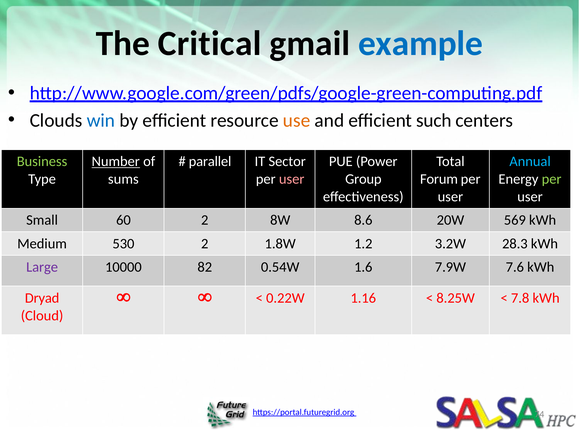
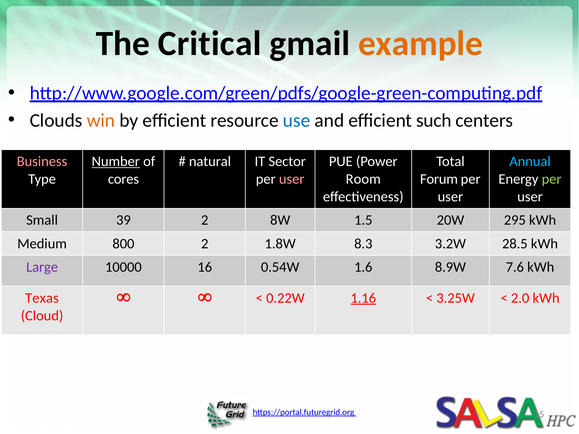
example colour: blue -> orange
win colour: blue -> orange
use colour: orange -> blue
Business colour: light green -> pink
parallel: parallel -> natural
sums: sums -> cores
Group: Group -> Room
60: 60 -> 39
8.6: 8.6 -> 1.5
569: 569 -> 295
530: 530 -> 800
1.2: 1.2 -> 8.3
28.3: 28.3 -> 28.5
82: 82 -> 16
7.9W: 7.9W -> 8.9W
1.16 underline: none -> present
8.25W: 8.25W -> 3.25W
7.8: 7.8 -> 2.0
Dryad: Dryad -> Texas
74: 74 -> 15
